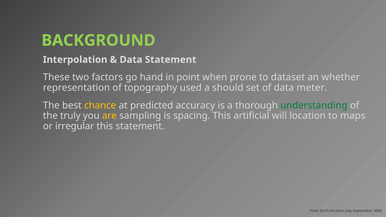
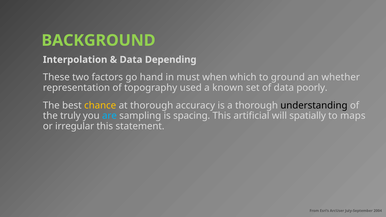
Data Statement: Statement -> Depending
point: point -> must
prone: prone -> which
dataset: dataset -> ground
should: should -> known
meter: meter -> poorly
at predicted: predicted -> thorough
understanding colour: green -> black
are colour: yellow -> light blue
location: location -> spatially
